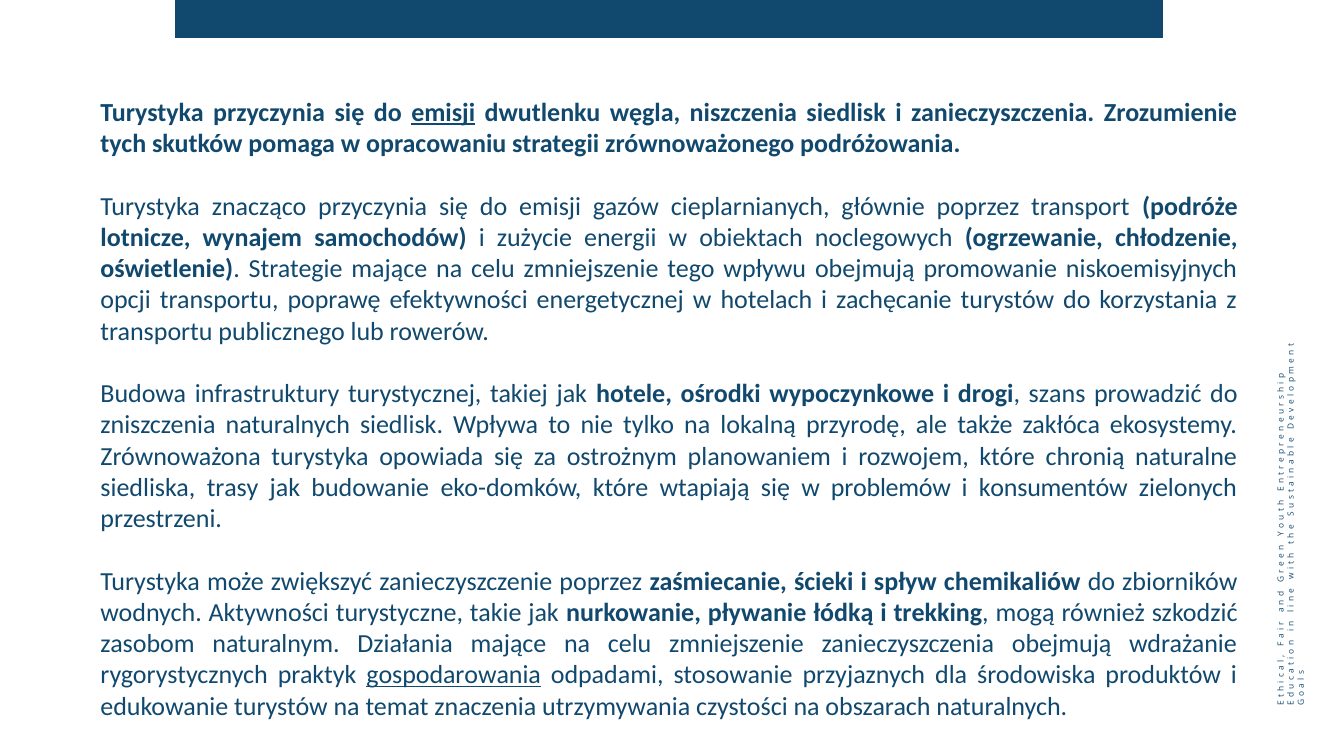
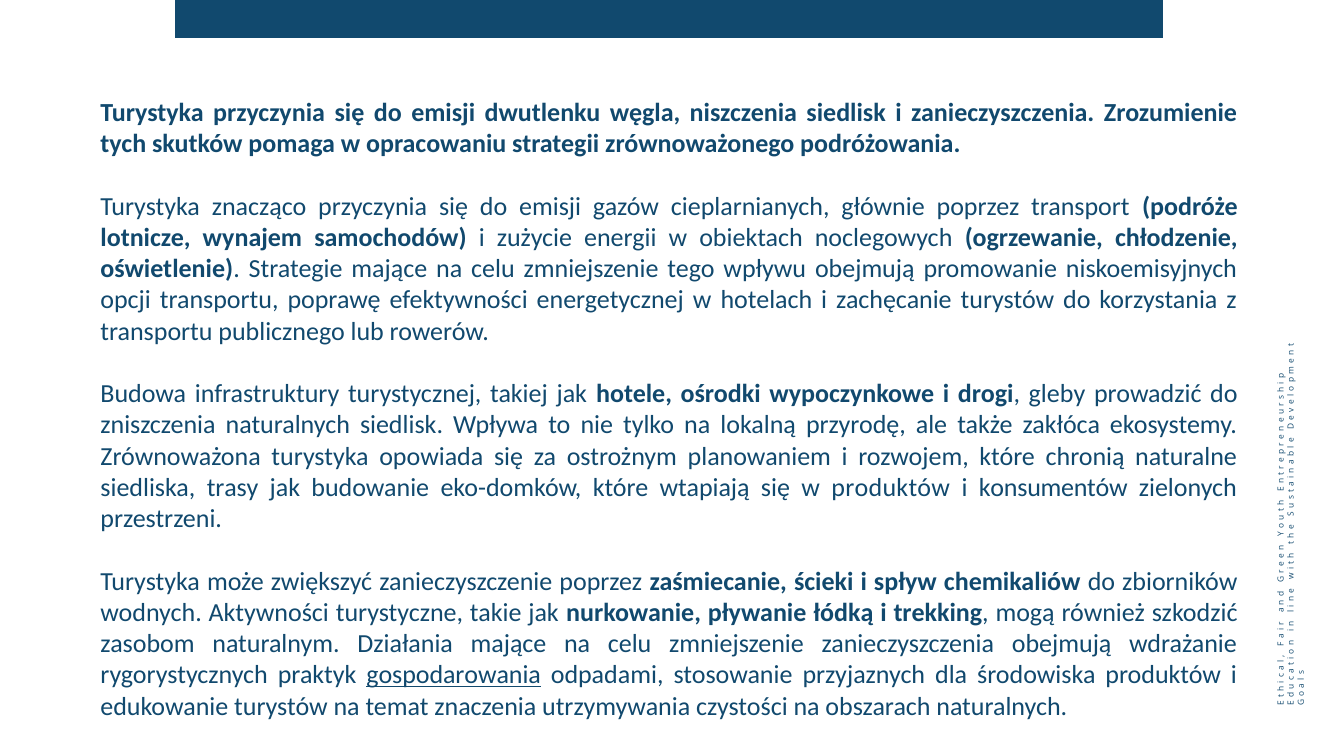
emisji at (443, 113) underline: present -> none
szans: szans -> gleby
w problemów: problemów -> produktów
